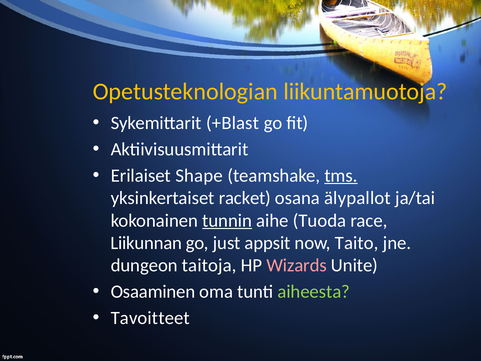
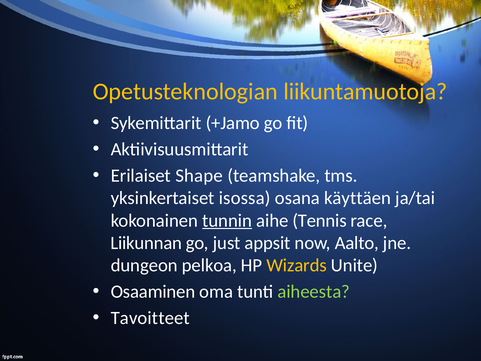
+Blast: +Blast -> +Jamo
tms underline: present -> none
racket: racket -> isossa
älypallot: älypallot -> käyttäen
Tuoda: Tuoda -> Tennis
Taito: Taito -> Aalto
taitoja: taitoja -> pelkoa
Wizards colour: pink -> yellow
